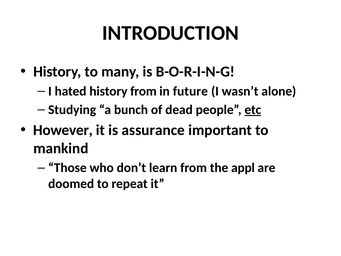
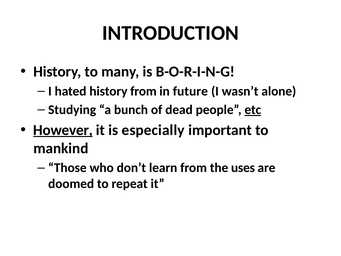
However underline: none -> present
assurance: assurance -> especially
appl: appl -> uses
